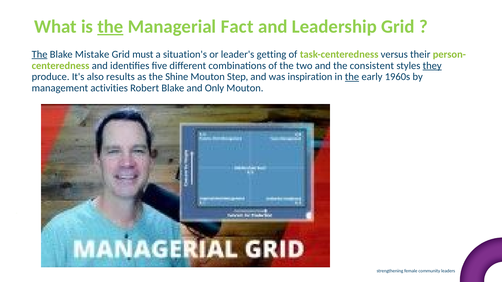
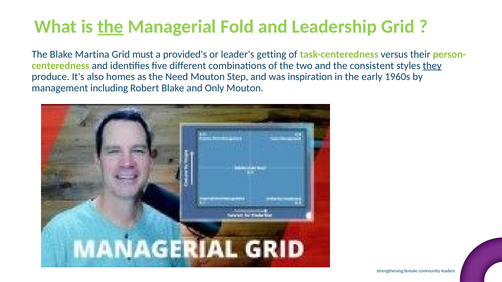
Fact: Fact -> Fold
The at (40, 54) underline: present -> none
Mistake: Mistake -> Martina
situation's: situation's -> provided's
results: results -> homes
Shine: Shine -> Need
the at (352, 77) underline: present -> none
activities: activities -> including
